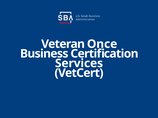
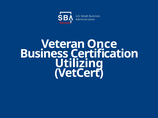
Services: Services -> Utilizing
